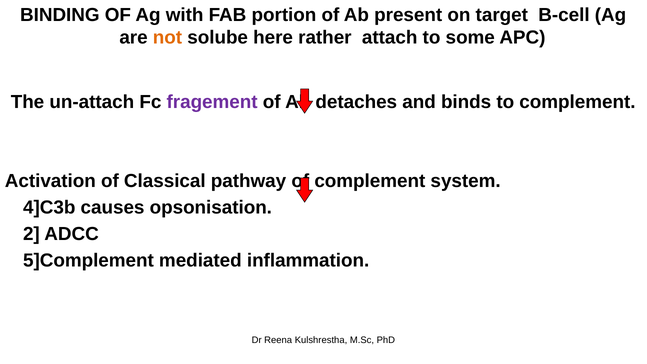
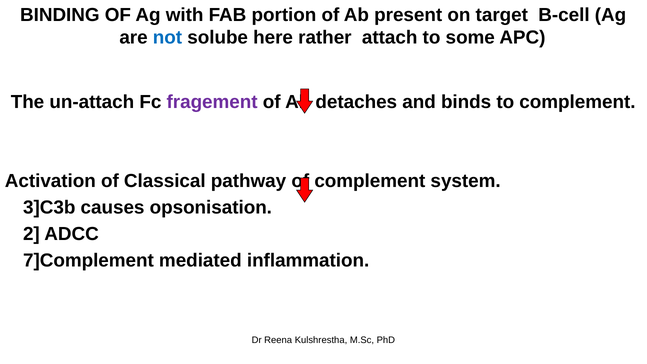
not colour: orange -> blue
4]C3b: 4]C3b -> 3]C3b
5]Complement: 5]Complement -> 7]Complement
